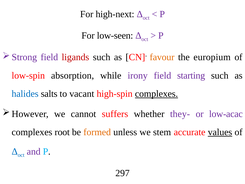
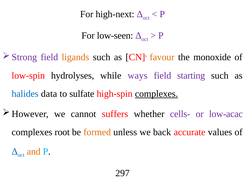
ligands colour: red -> orange
europium: europium -> monoxide
absorption: absorption -> hydrolyses
irony: irony -> ways
salts: salts -> data
vacant: vacant -> sulfate
they-: they- -> cells-
stem: stem -> back
values underline: present -> none
and colour: purple -> orange
